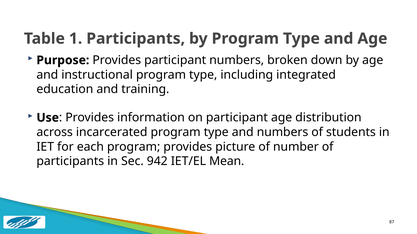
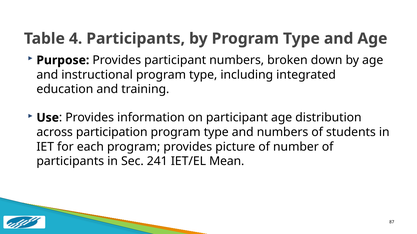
1: 1 -> 4
incarcerated: incarcerated -> participation
942: 942 -> 241
